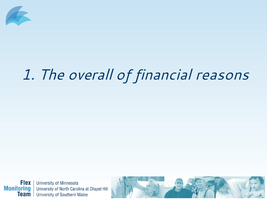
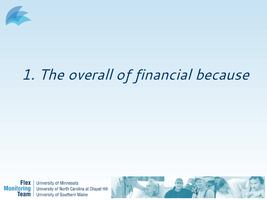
reasons: reasons -> because
